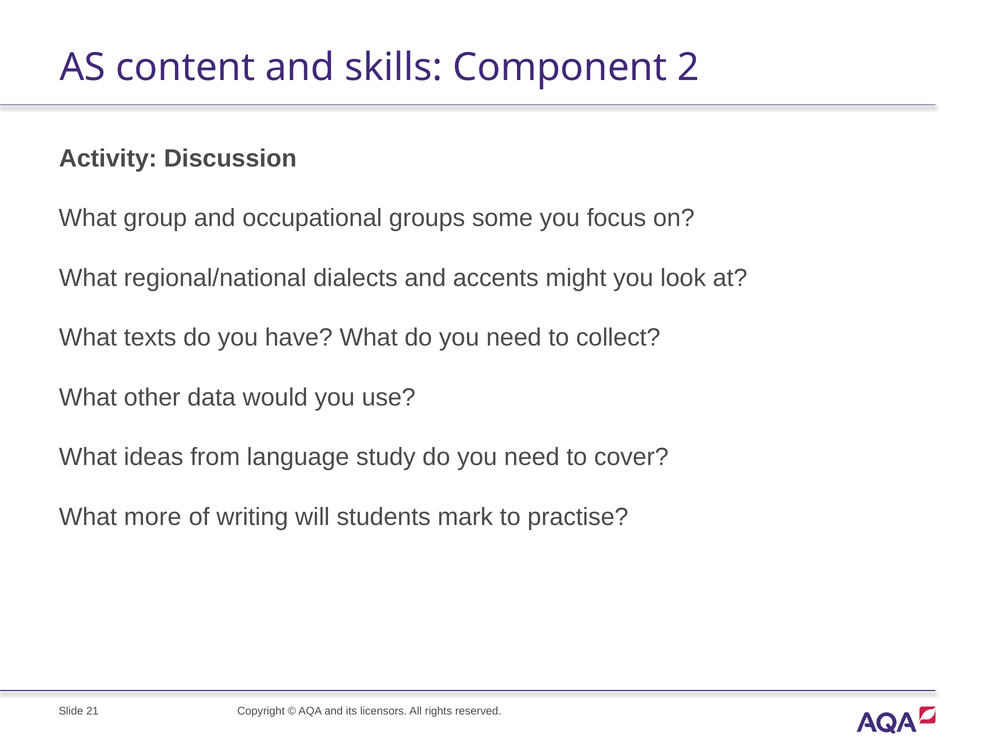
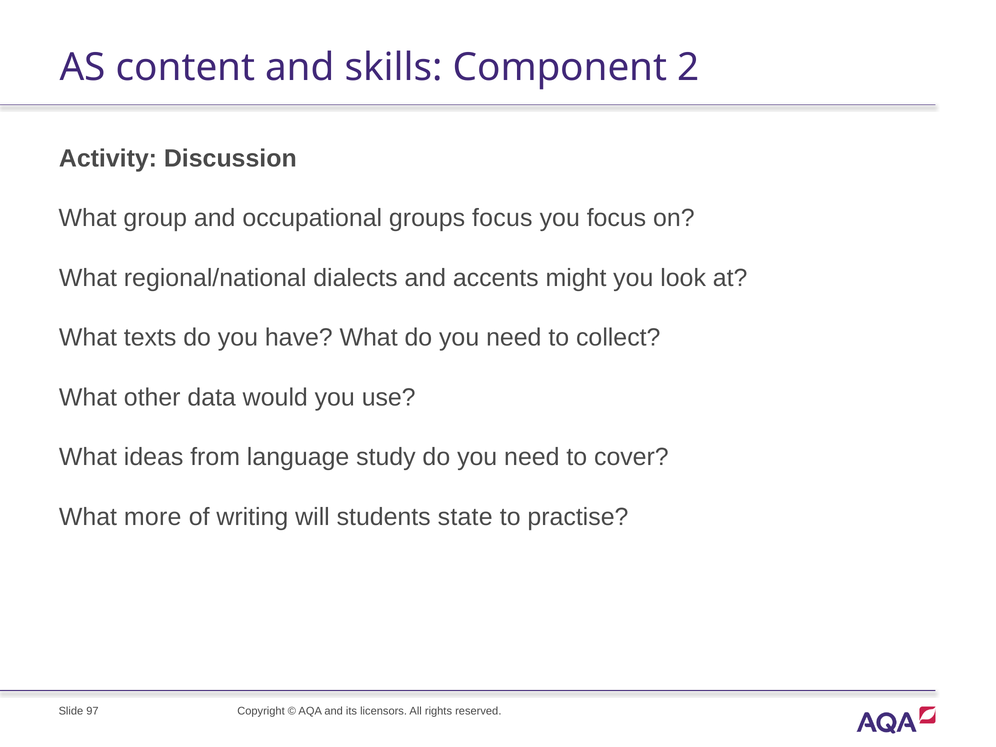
groups some: some -> focus
mark: mark -> state
21: 21 -> 97
